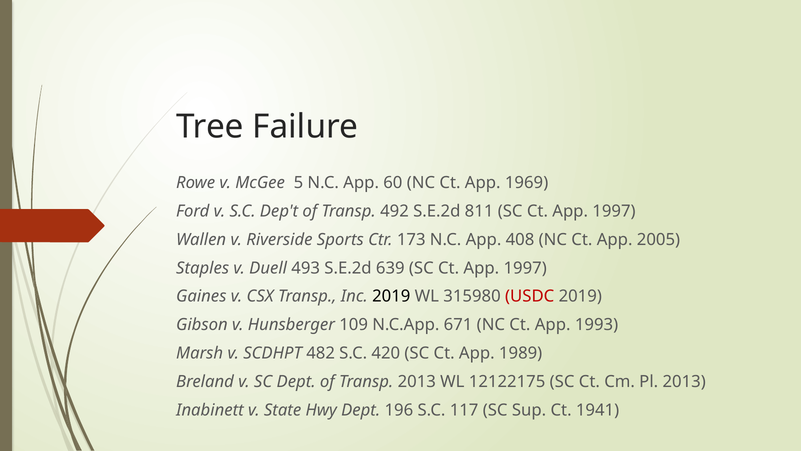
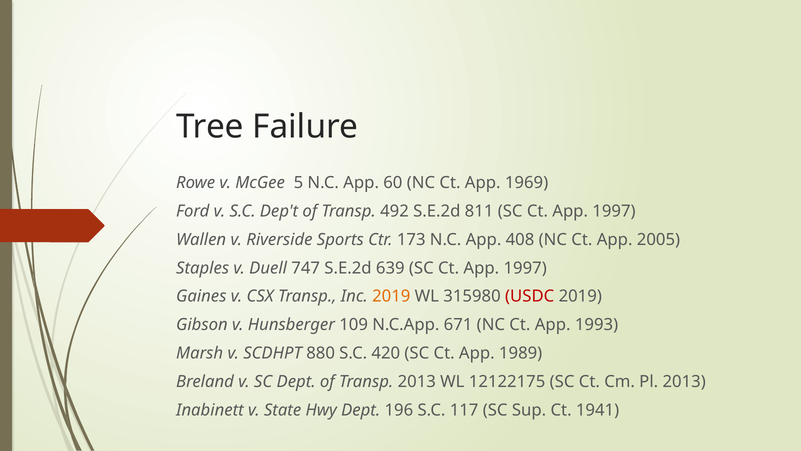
493: 493 -> 747
2019 at (391, 296) colour: black -> orange
482: 482 -> 880
